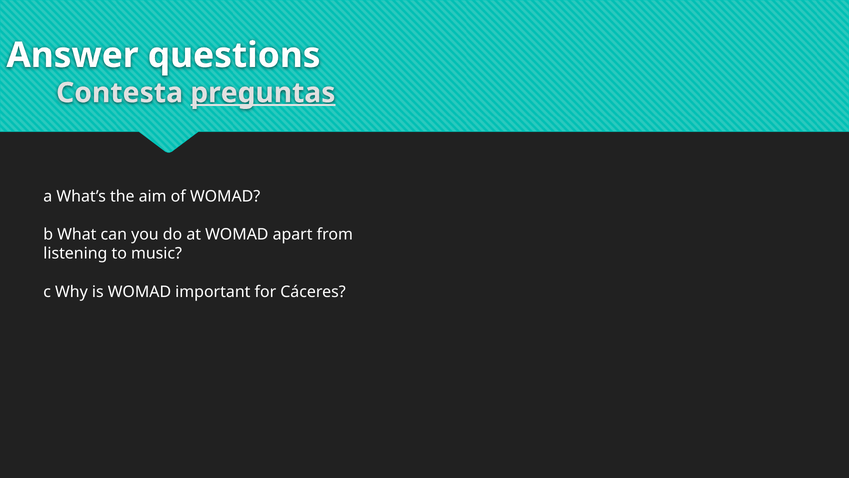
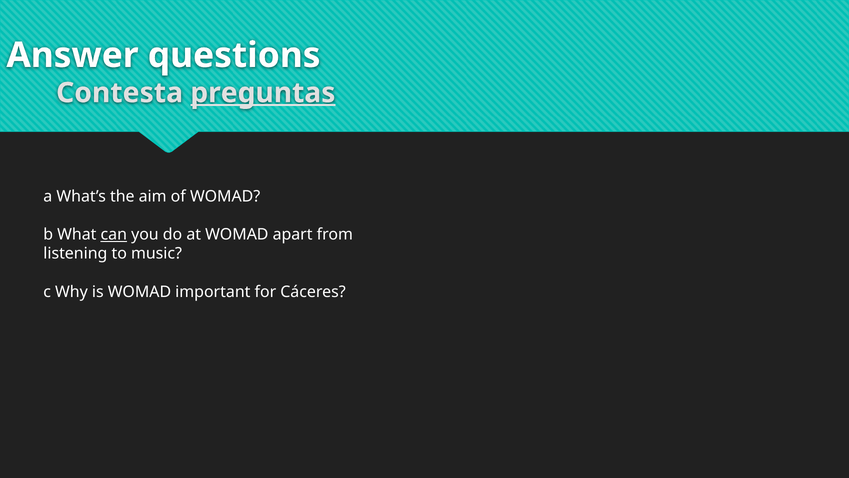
can underline: none -> present
